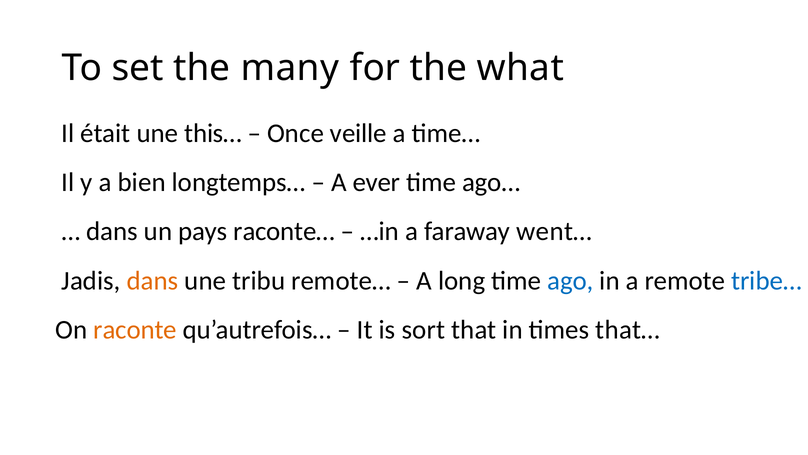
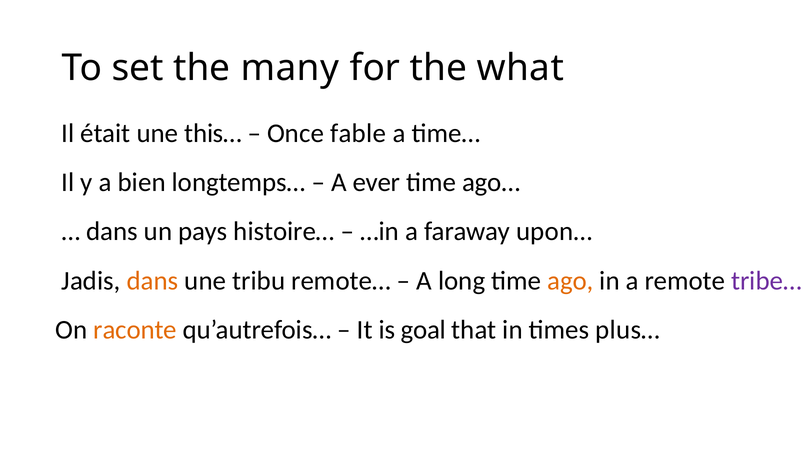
veille: veille -> fable
raconte…: raconte… -> histoire…
went…: went… -> upon…
ago colour: blue -> orange
tribe… colour: blue -> purple
sort: sort -> goal
that…: that… -> plus…
